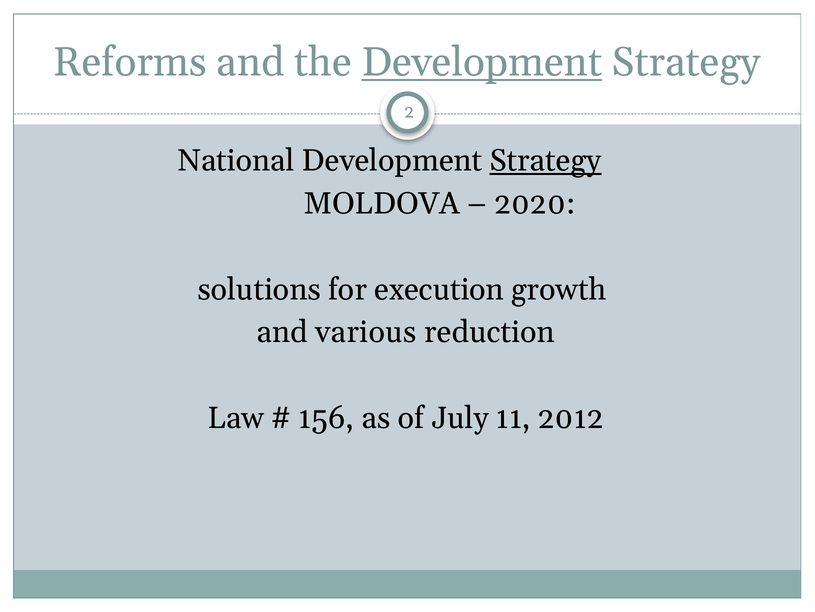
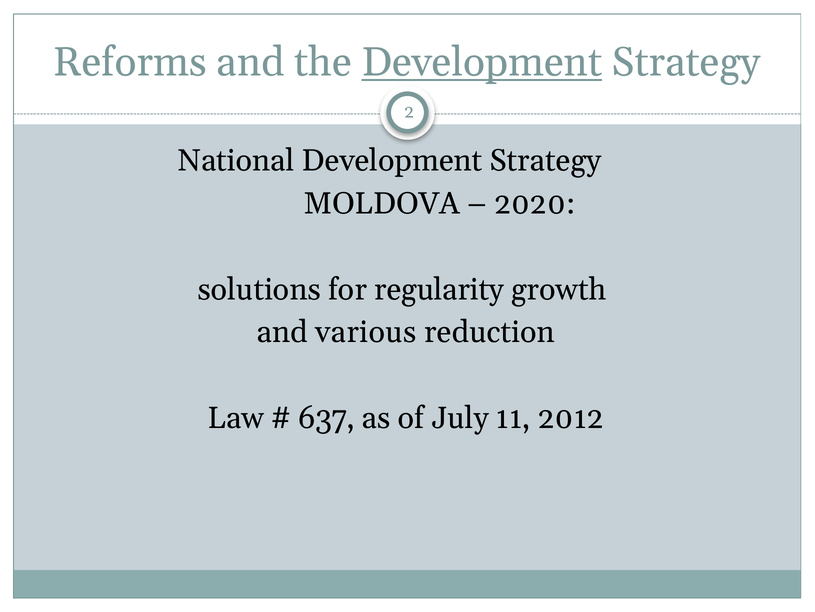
Strategy at (546, 161) underline: present -> none
execution: execution -> regularity
156: 156 -> 637
